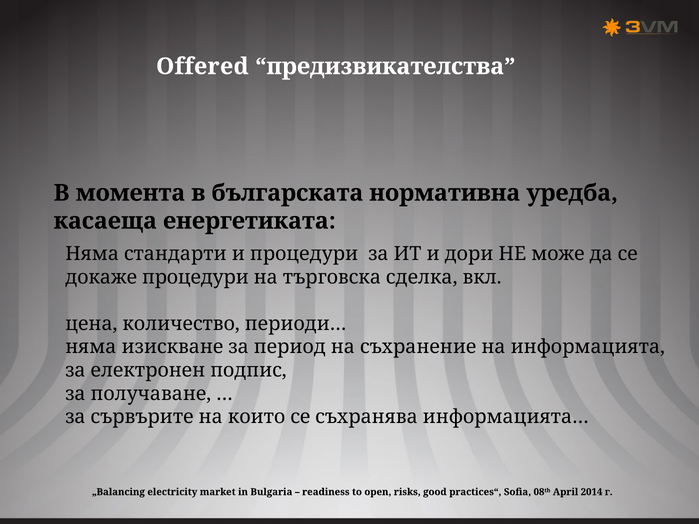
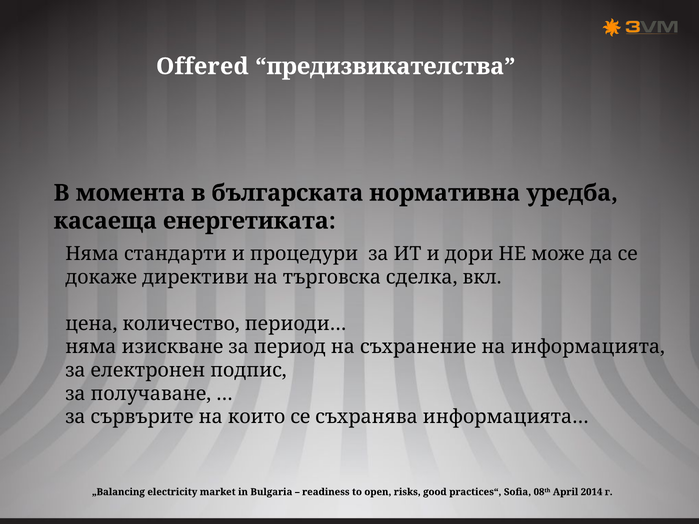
докаже процедури: процедури -> директиви
